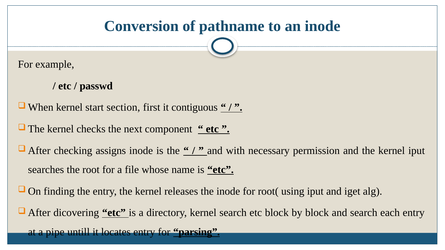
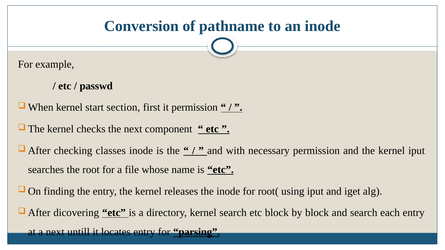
it contiguous: contiguous -> permission
assigns: assigns -> classes
a pipe: pipe -> next
